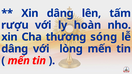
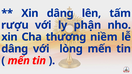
hoàn: hoàn -> phận
sóng: sóng -> niềm
